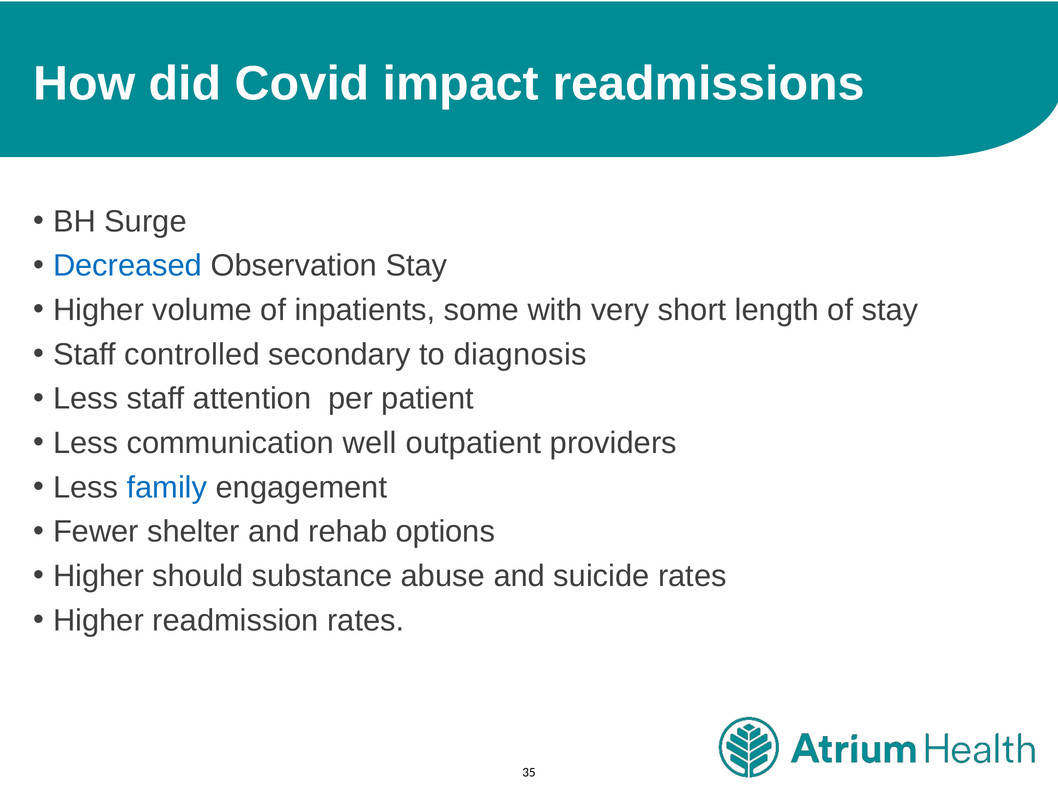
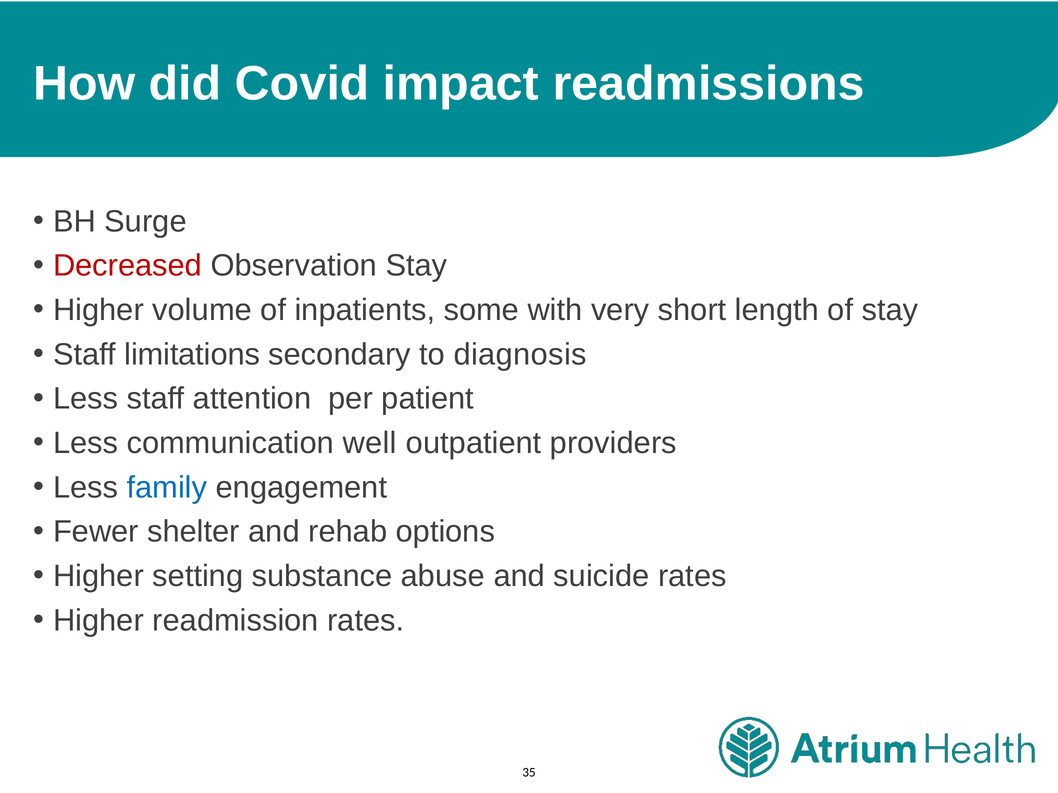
Decreased colour: blue -> red
controlled: controlled -> limitations
should: should -> setting
